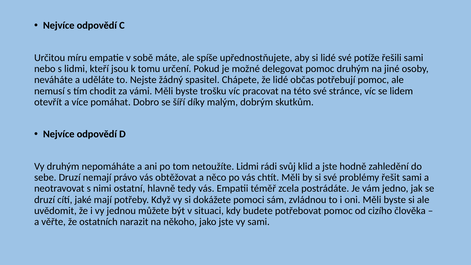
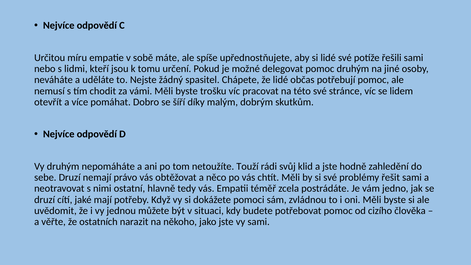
netoužíte Lidmi: Lidmi -> Touží
